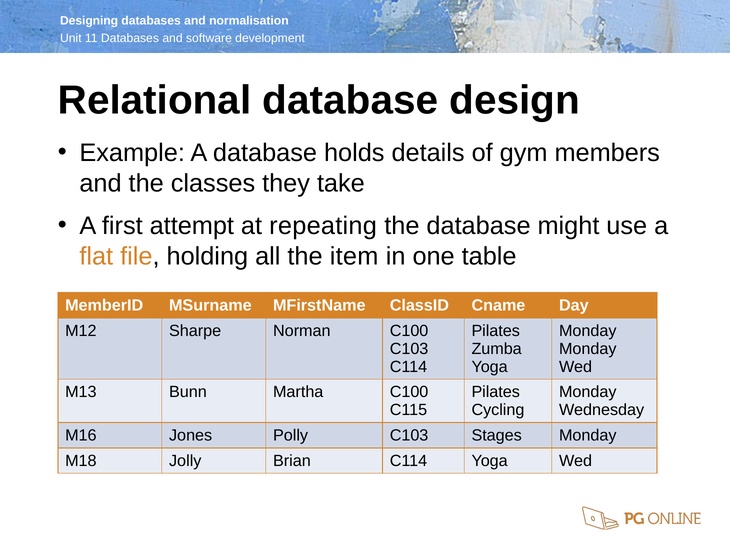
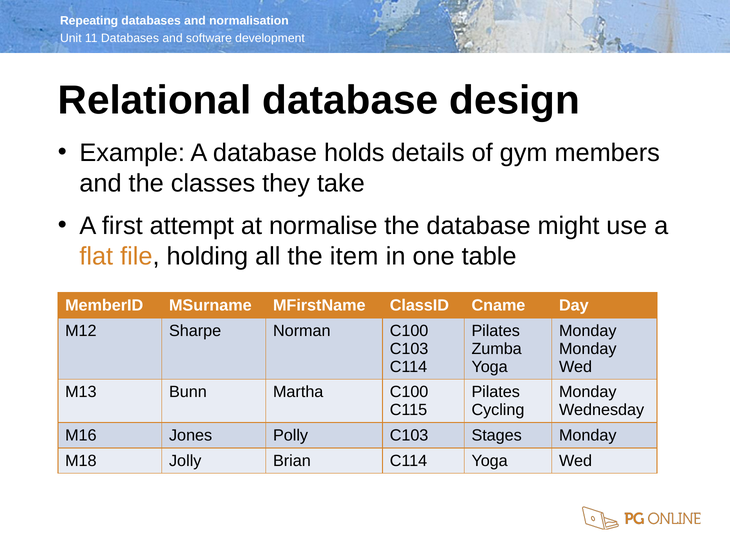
Designing: Designing -> Repeating
repeating: repeating -> normalise
